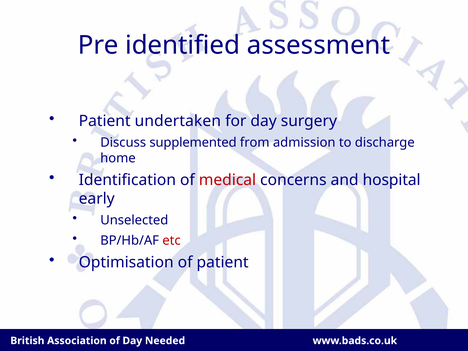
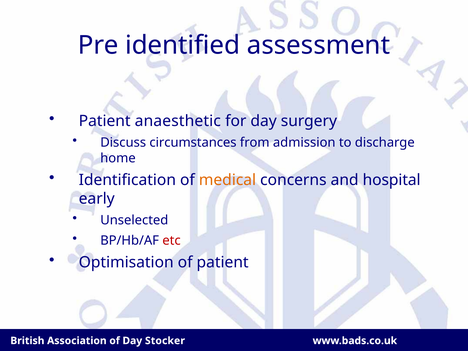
undertaken: undertaken -> anaesthetic
supplemented: supplemented -> circumstances
medical colour: red -> orange
Needed: Needed -> Stocker
